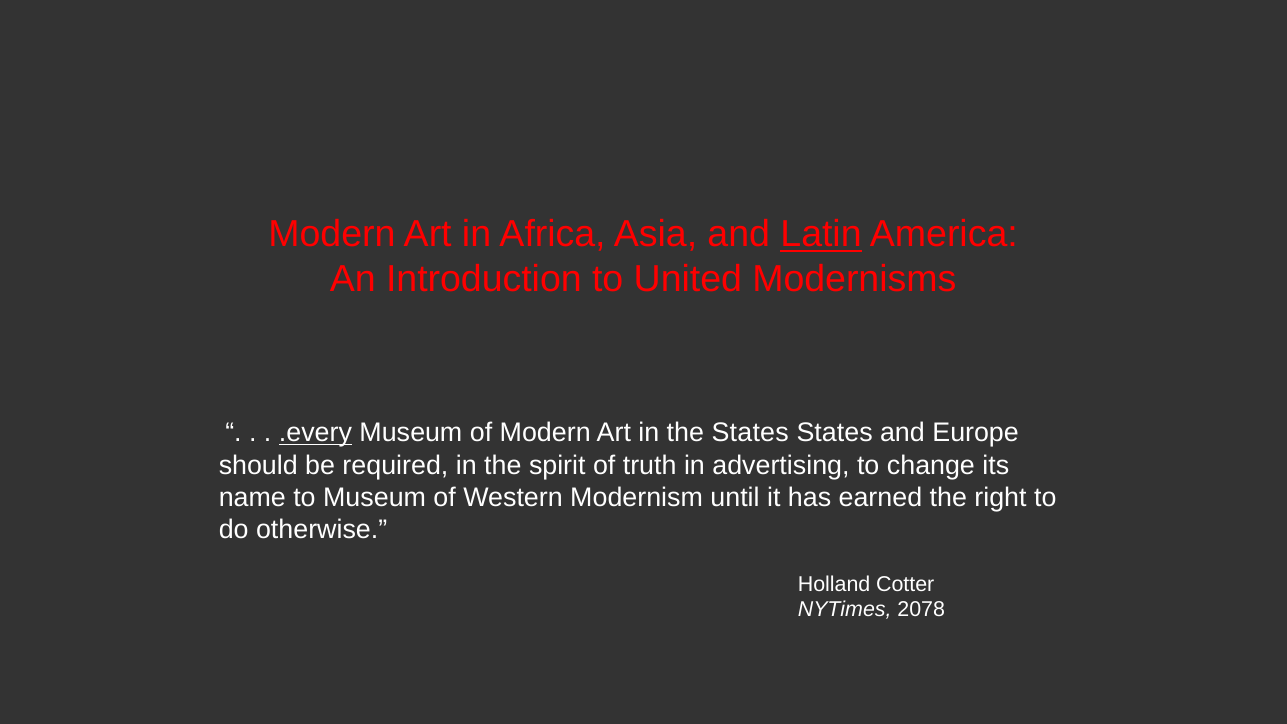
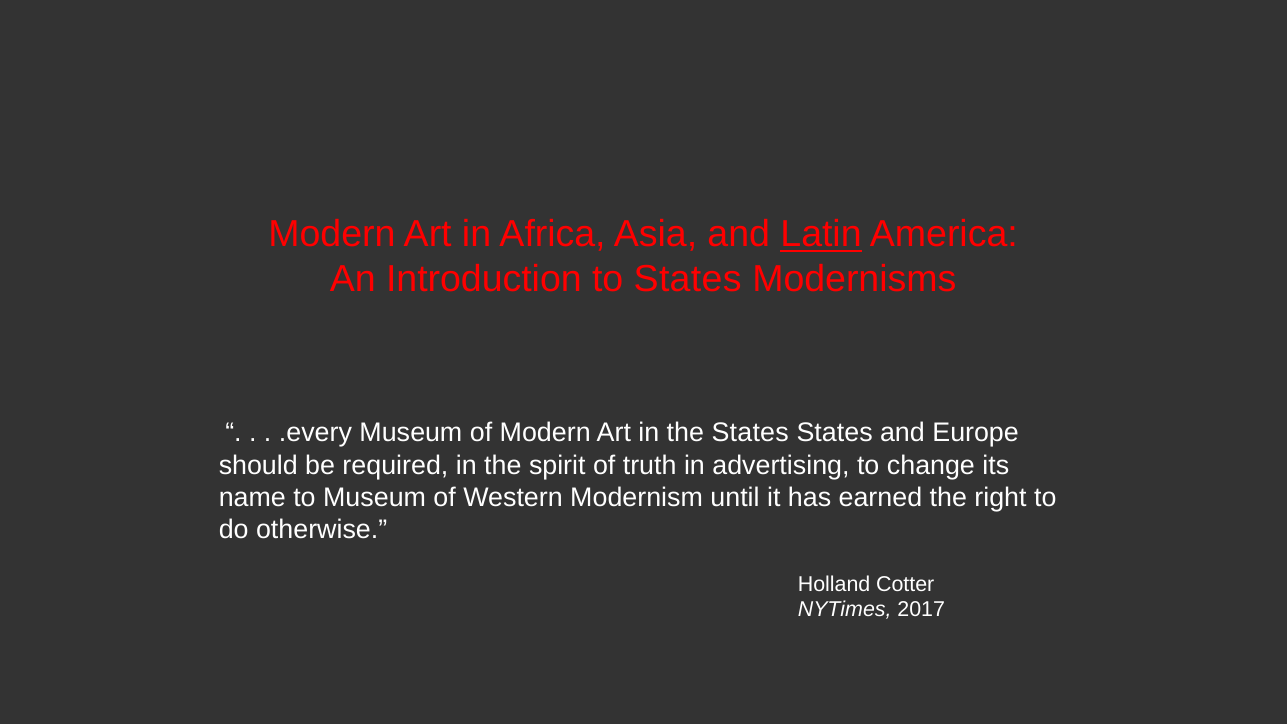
to United: United -> States
.every underline: present -> none
2078: 2078 -> 2017
